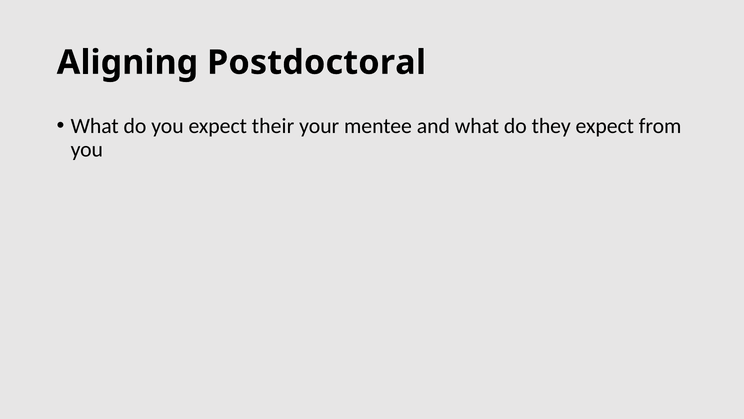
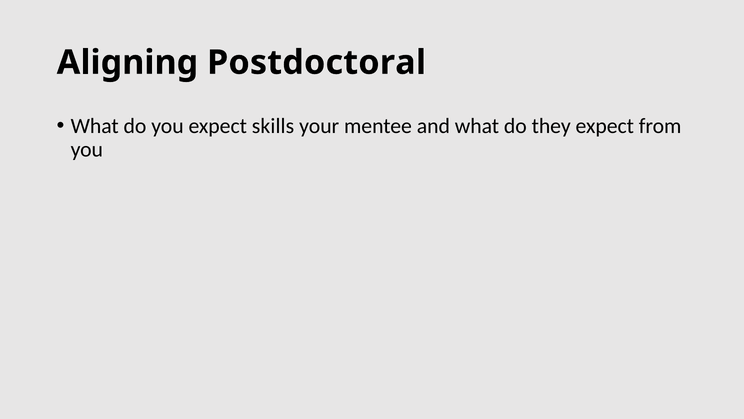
their: their -> skills
